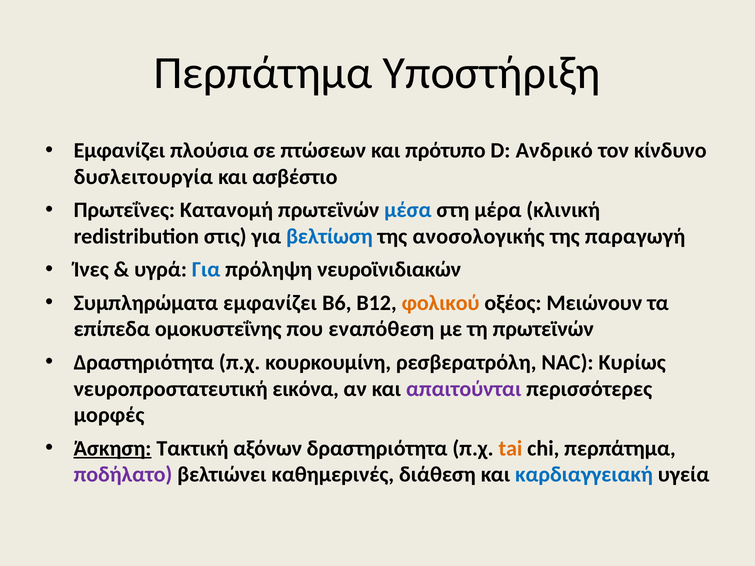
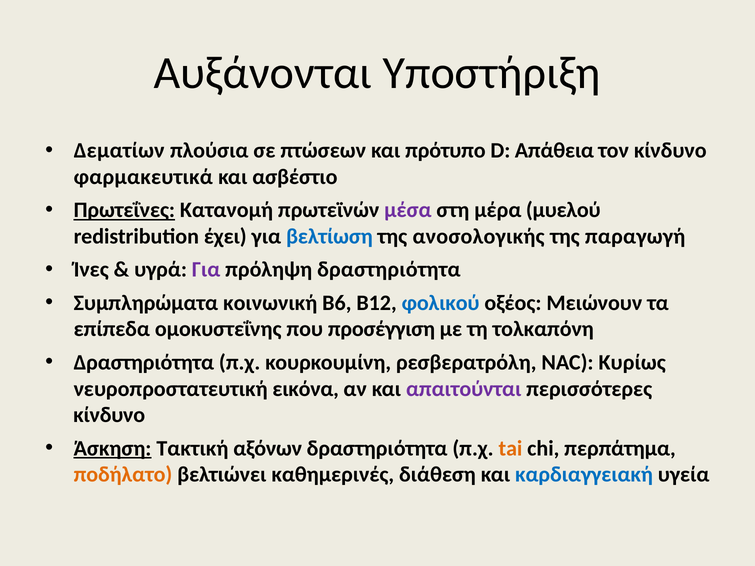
Περπάτημα at (263, 73): Περπάτημα -> Αυξάνονται
Εμφανίζει at (119, 151): Εμφανίζει -> Δεματίων
Ανδρικό: Ανδρικό -> Απάθεια
δυσλειτουργία: δυσλειτουργία -> φαρμακευτικά
Πρωτεΐνες underline: none -> present
μέσα colour: blue -> purple
κλινική: κλινική -> μυελού
στις: στις -> έχει
Για at (206, 270) colour: blue -> purple
πρόληψη νευροϊνιδιακών: νευροϊνιδιακών -> δραστηριότητα
Συμπληρώματα εμφανίζει: εμφανίζει -> κοινωνική
φολικού colour: orange -> blue
εναπόθεση: εναπόθεση -> προσέγγιση
τη πρωτεϊνών: πρωτεϊνών -> τολκαπόνη
μορφές at (109, 415): μορφές -> κίνδυνο
ποδήλατο colour: purple -> orange
